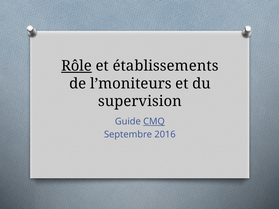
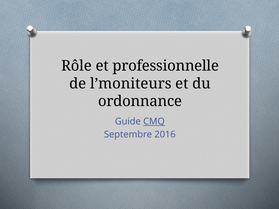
Rôle underline: present -> none
établissements: établissements -> professionnelle
supervision: supervision -> ordonnance
